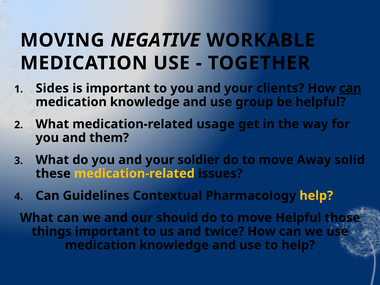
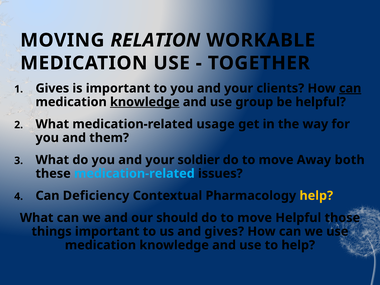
NEGATIVE: NEGATIVE -> RELATION
Sides at (52, 88): Sides -> Gives
knowledge at (145, 102) underline: none -> present
solid: solid -> both
medication-related at (134, 174) colour: yellow -> light blue
Guidelines: Guidelines -> Deficiency
and twice: twice -> gives
